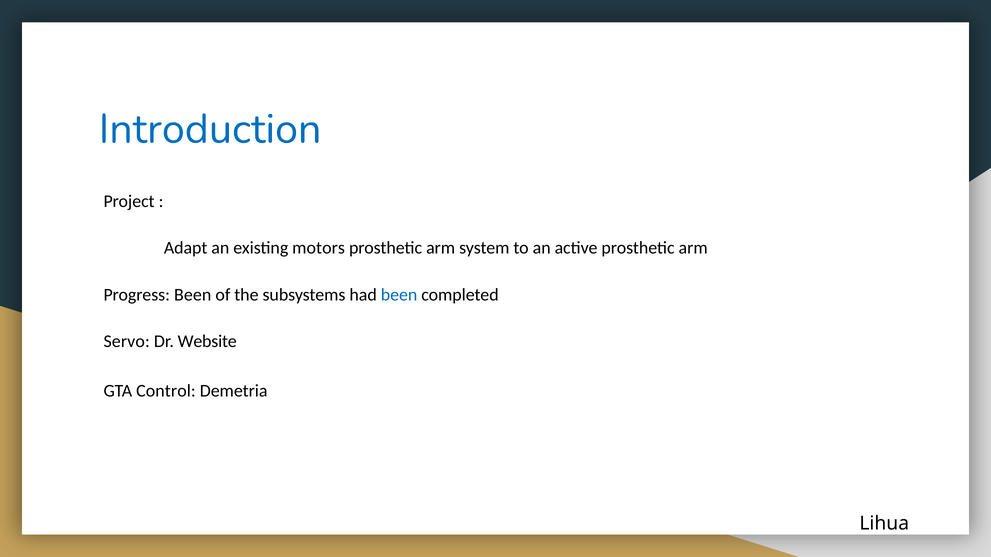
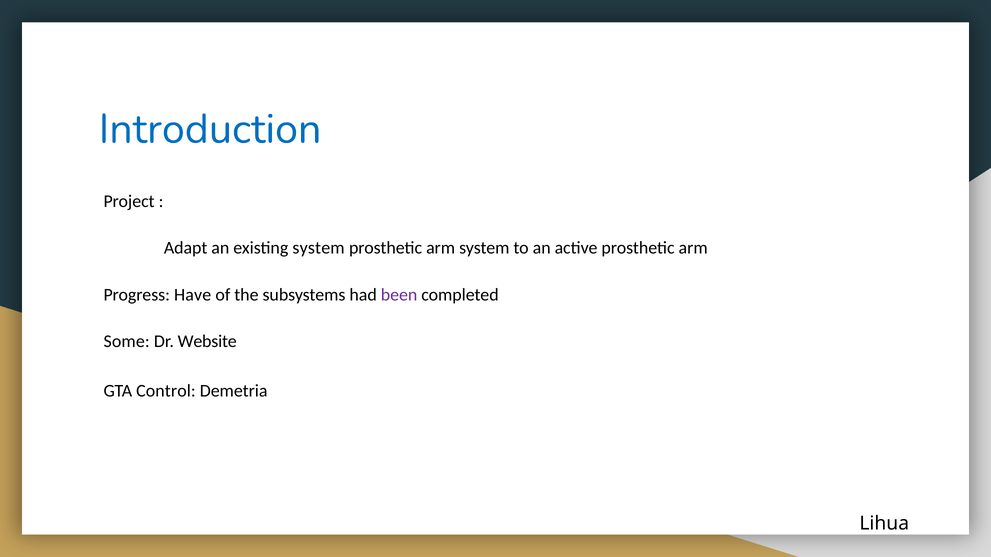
existing motors: motors -> system
Progress Been: Been -> Have
been at (399, 295) colour: blue -> purple
Servo: Servo -> Some
